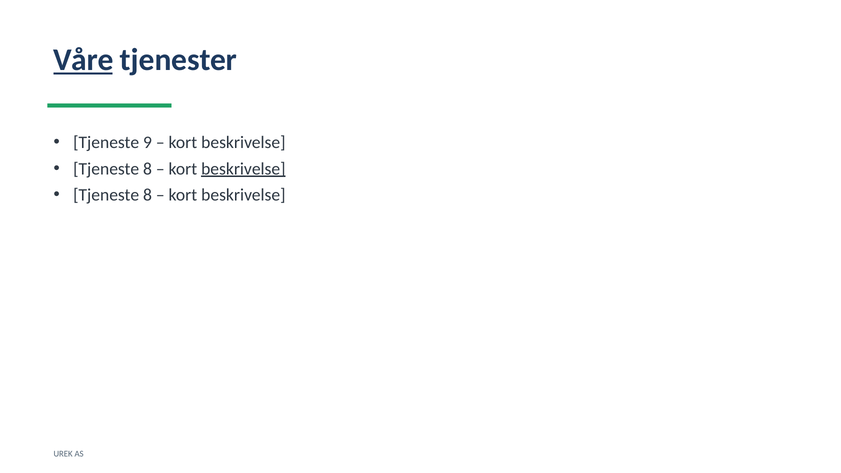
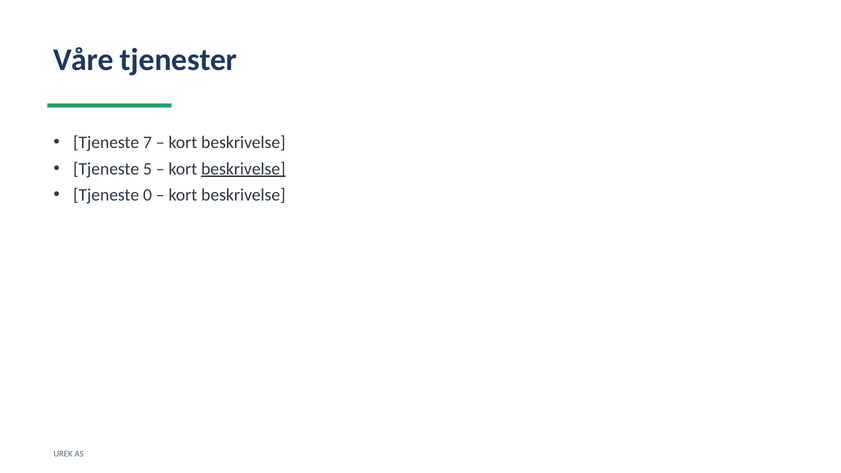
Våre underline: present -> none
9: 9 -> 7
8 at (147, 169): 8 -> 5
8 at (147, 195): 8 -> 0
